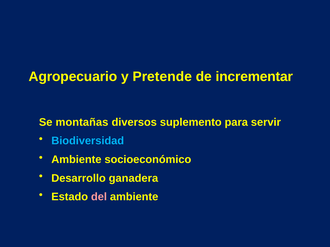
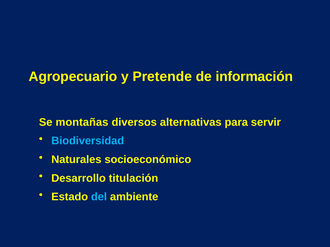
incrementar: incrementar -> información
suplemento: suplemento -> alternativas
Ambiente at (76, 160): Ambiente -> Naturales
ganadera: ganadera -> titulación
del colour: pink -> light blue
